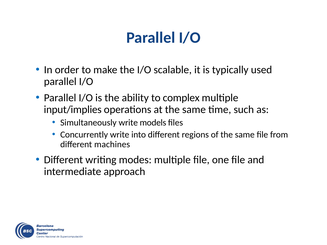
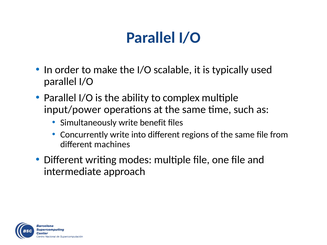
input/implies: input/implies -> input/power
models: models -> benefit
